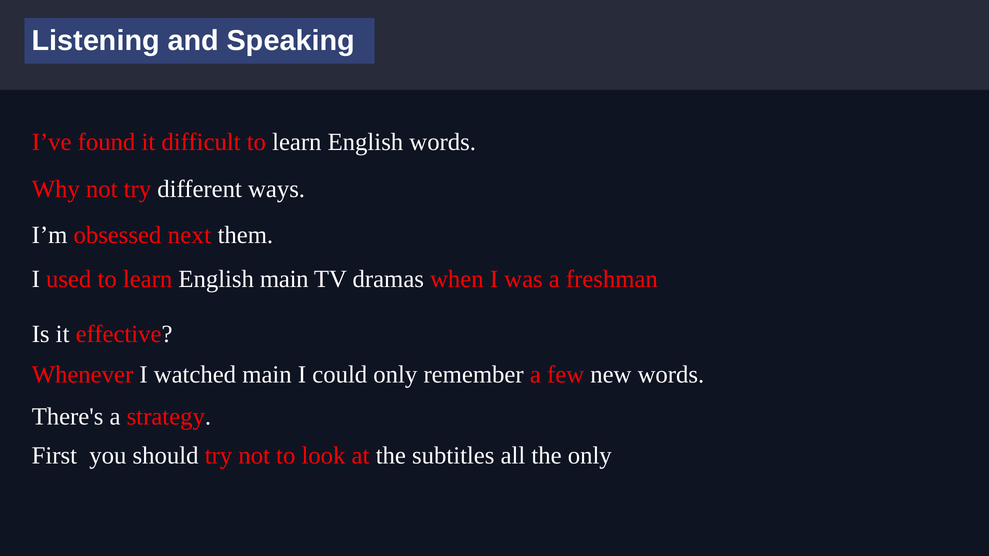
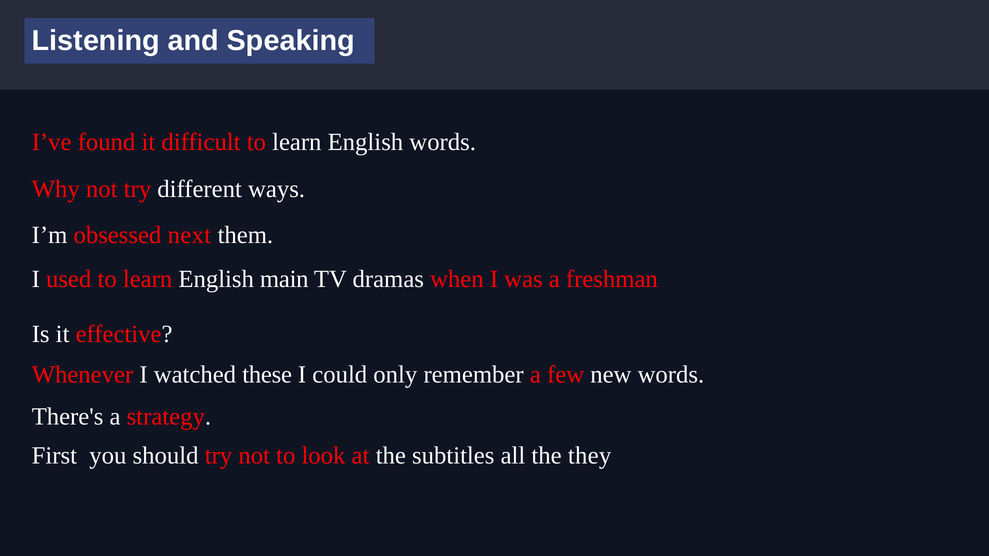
watched main: main -> these
the only: only -> they
